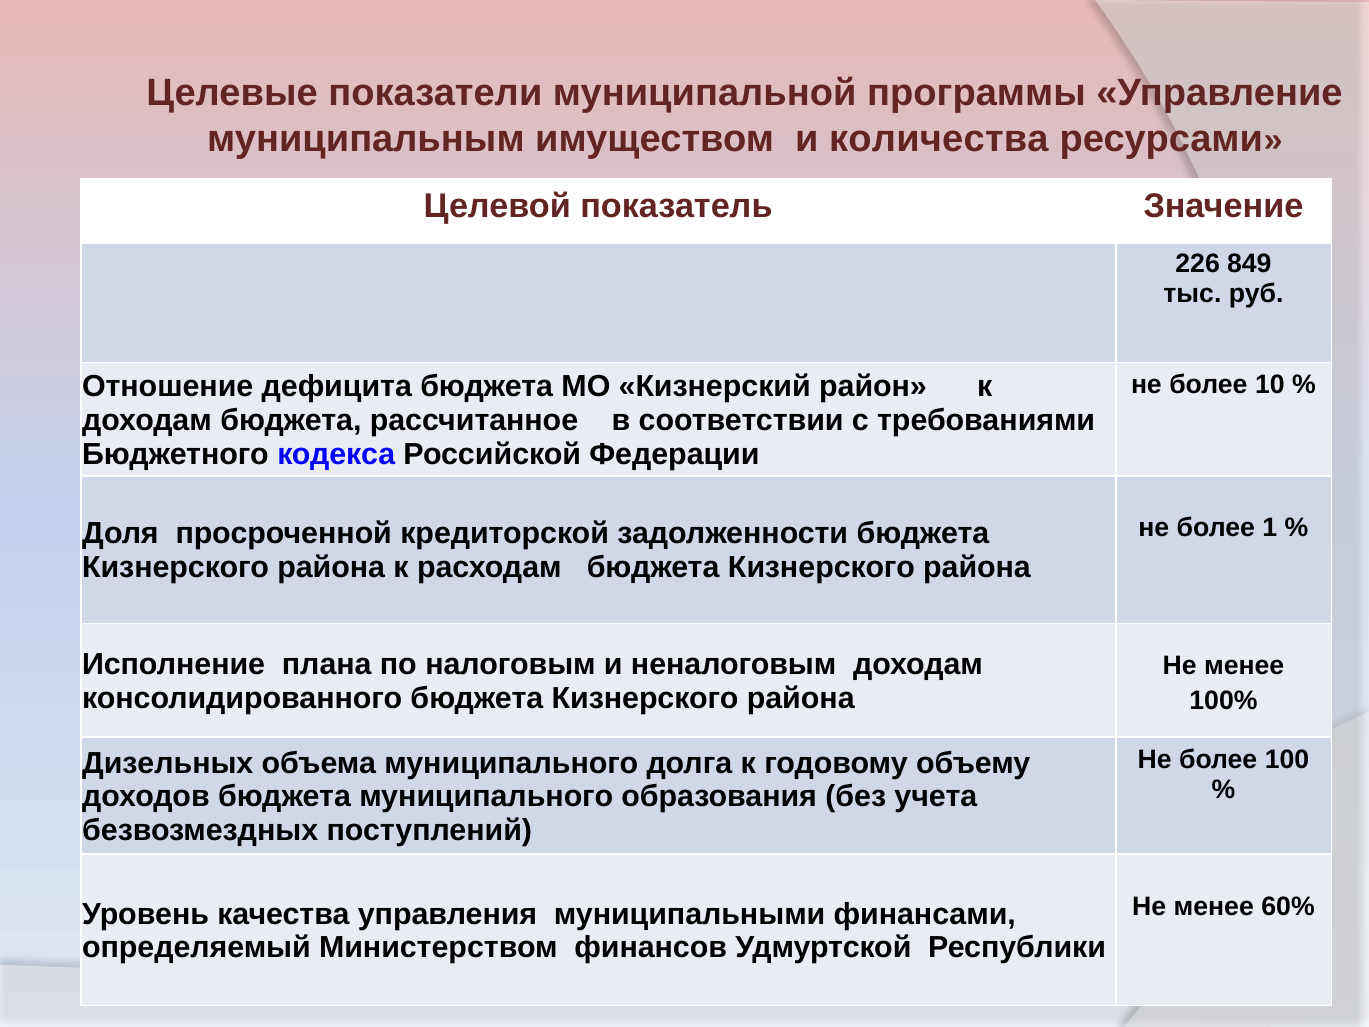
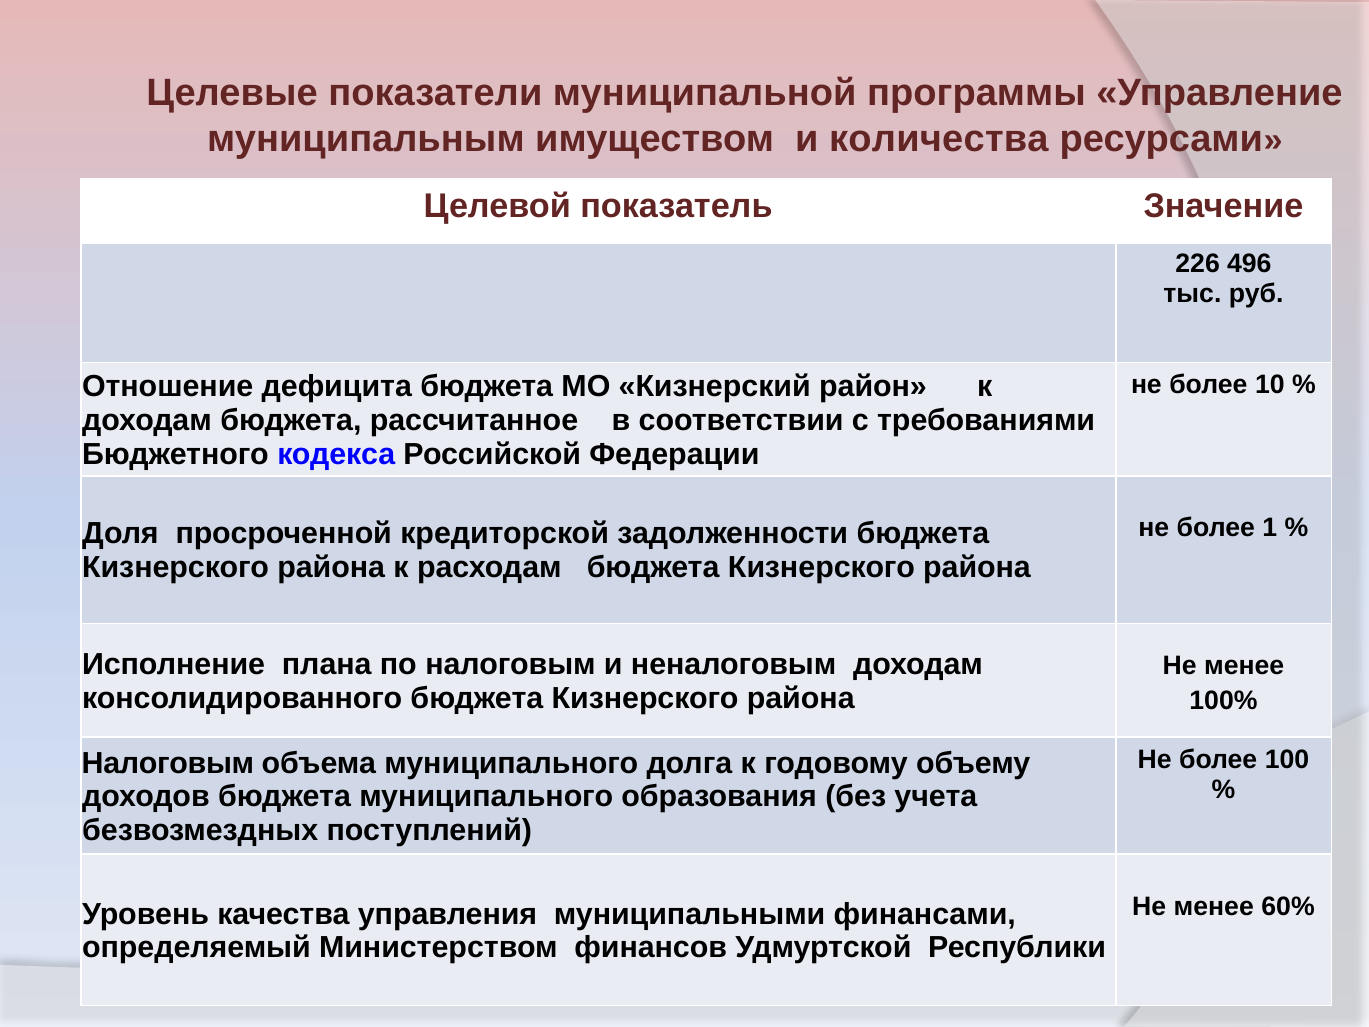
849: 849 -> 496
Дизельных at (168, 763): Дизельных -> Налоговым
